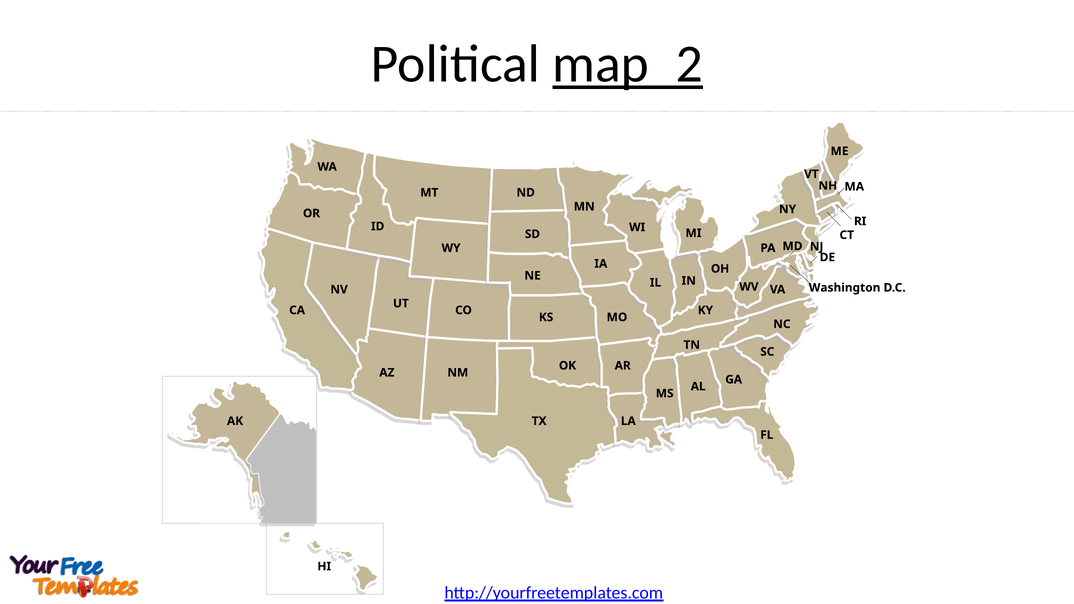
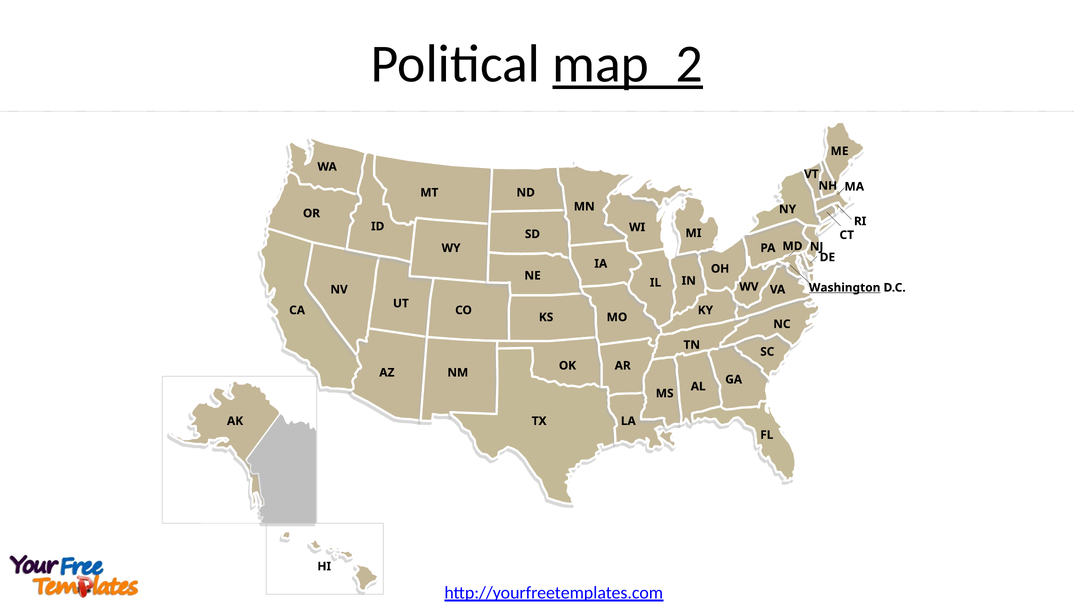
Washington underline: none -> present
